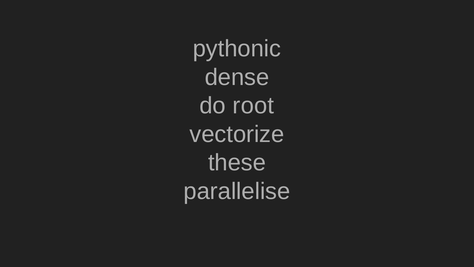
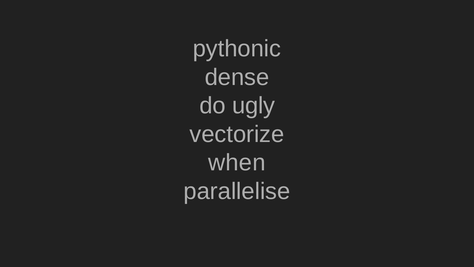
root: root -> ugly
these: these -> when
